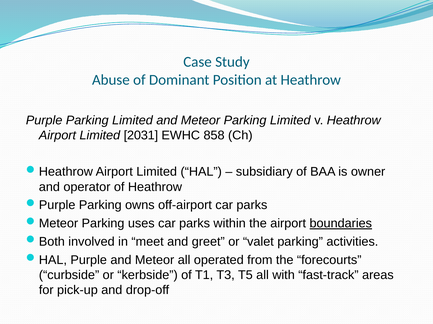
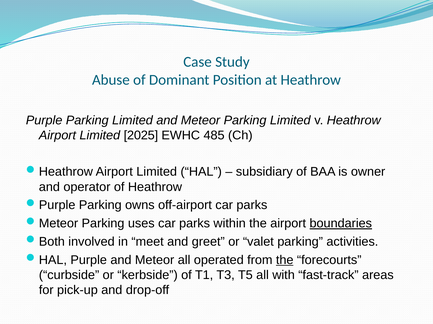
2031: 2031 -> 2025
858: 858 -> 485
the at (285, 260) underline: none -> present
